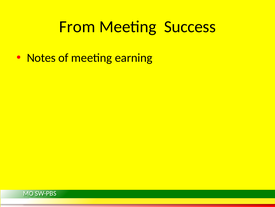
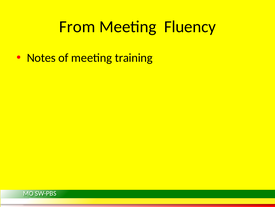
Success: Success -> Fluency
earning: earning -> training
